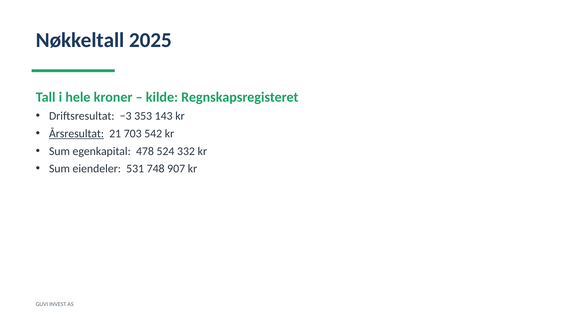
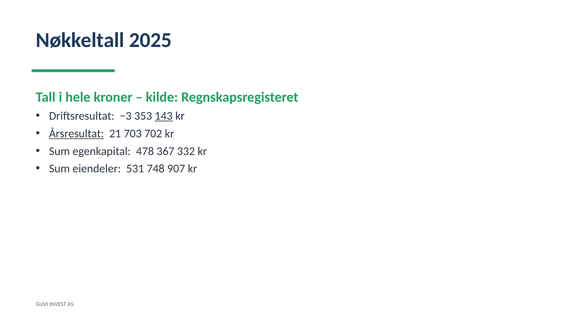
143 underline: none -> present
542: 542 -> 702
524: 524 -> 367
